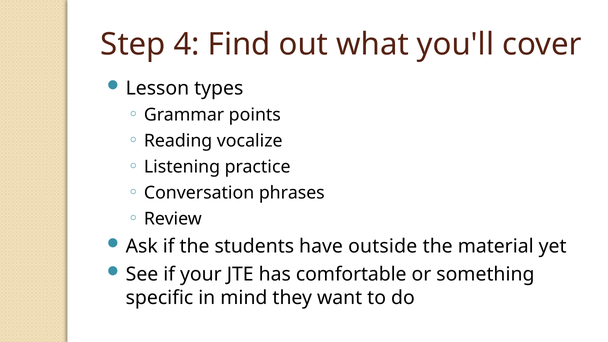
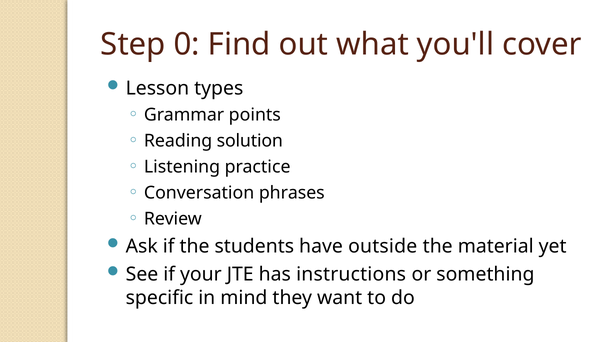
4: 4 -> 0
vocalize: vocalize -> solution
comfortable: comfortable -> instructions
